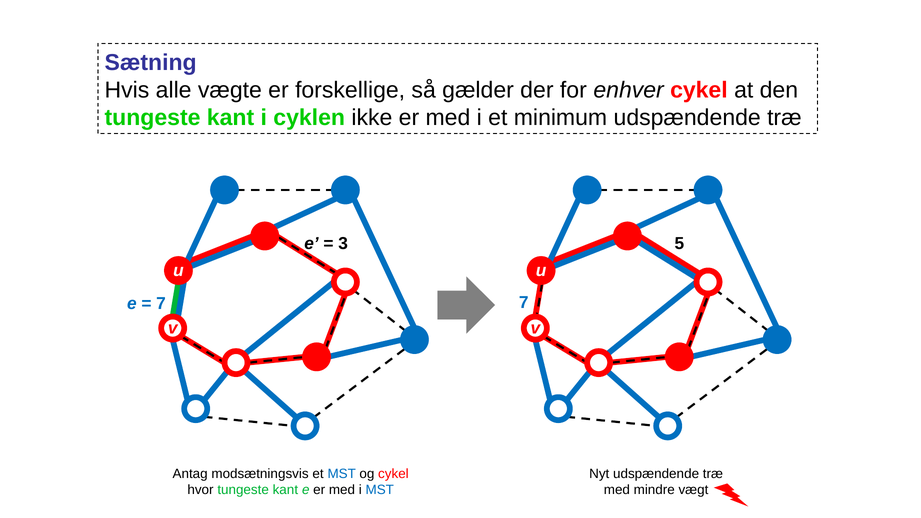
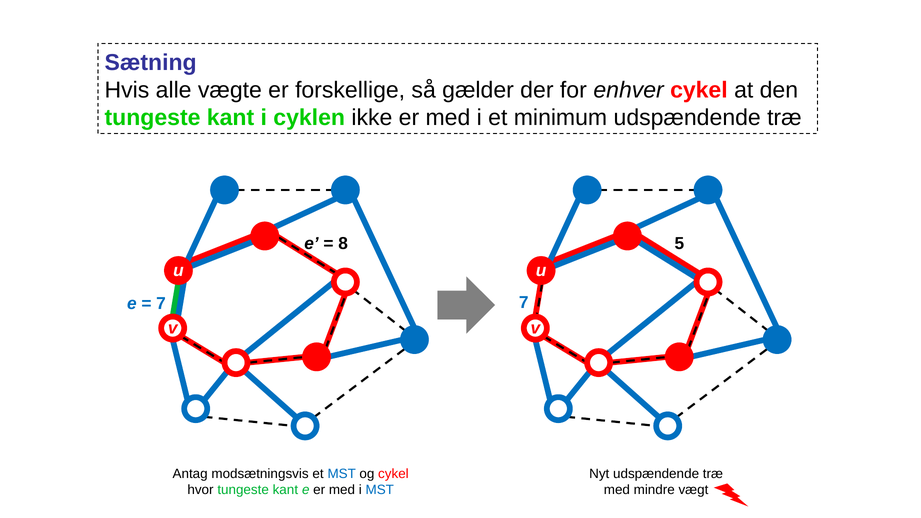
3: 3 -> 8
